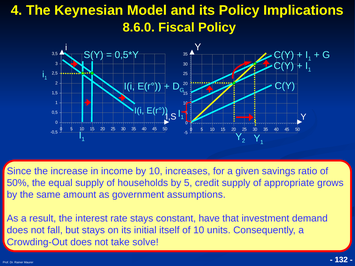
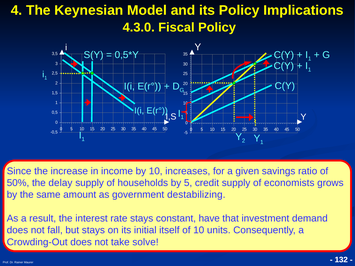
8.6.0: 8.6.0 -> 4.3.0
equal: equal -> delay
appropriate: appropriate -> economists
assumptions: assumptions -> destabilizing
